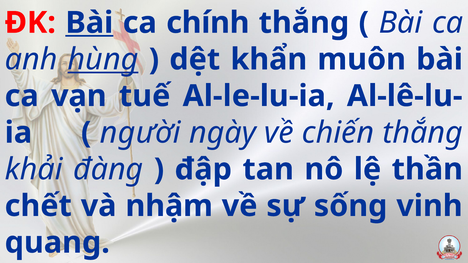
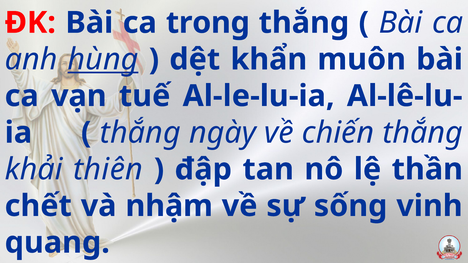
Bài at (89, 23) underline: present -> none
chính: chính -> trong
người at (140, 133): người -> thắng
đàng: đàng -> thiên
